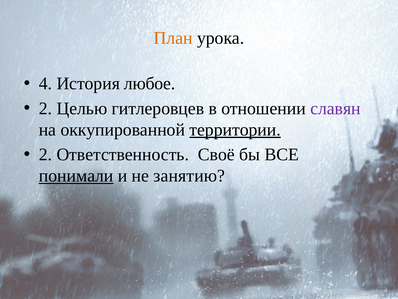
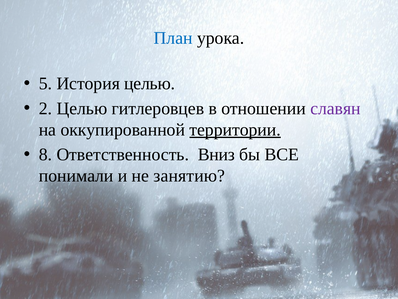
План colour: orange -> blue
4: 4 -> 5
История любое: любое -> целью
2 at (45, 154): 2 -> 8
Своё: Своё -> Вниз
понимали underline: present -> none
